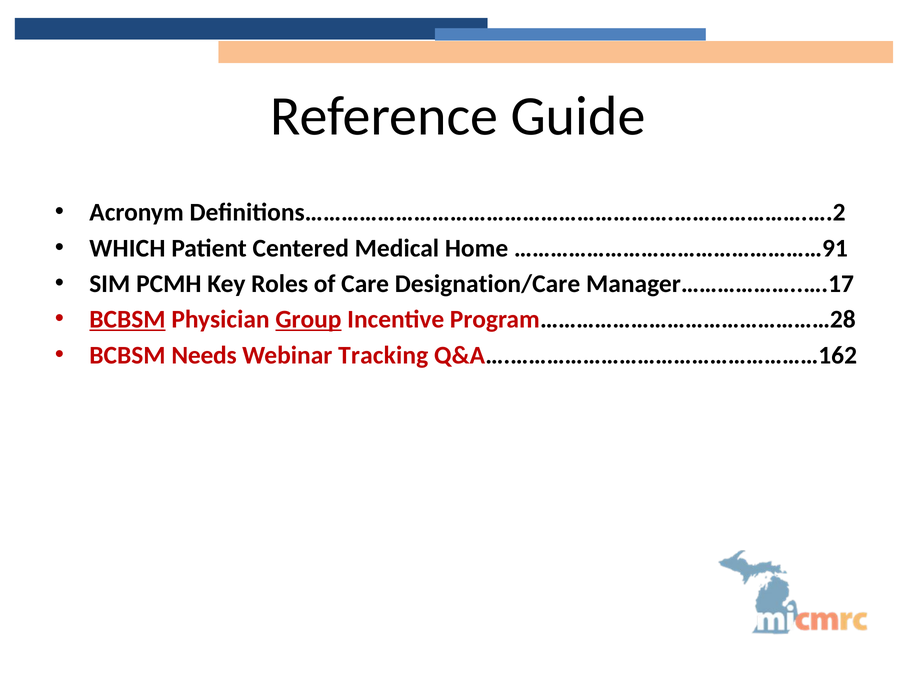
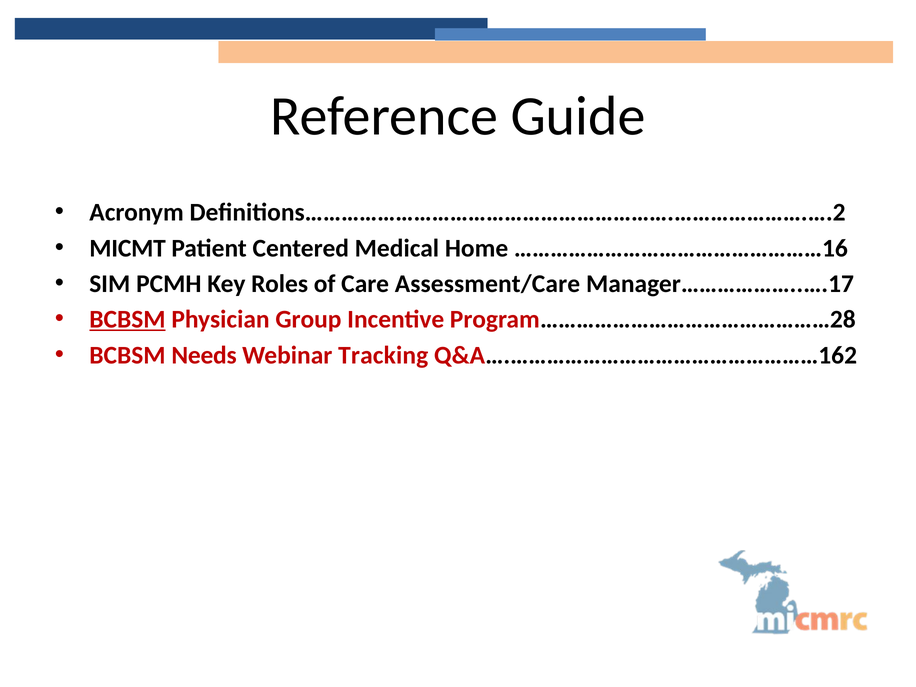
WHICH: WHICH -> MICMT
……………………………………………91: ……………………………………………91 -> ……………………………………………16
Designation/Care: Designation/Care -> Assessment/Care
Group underline: present -> none
